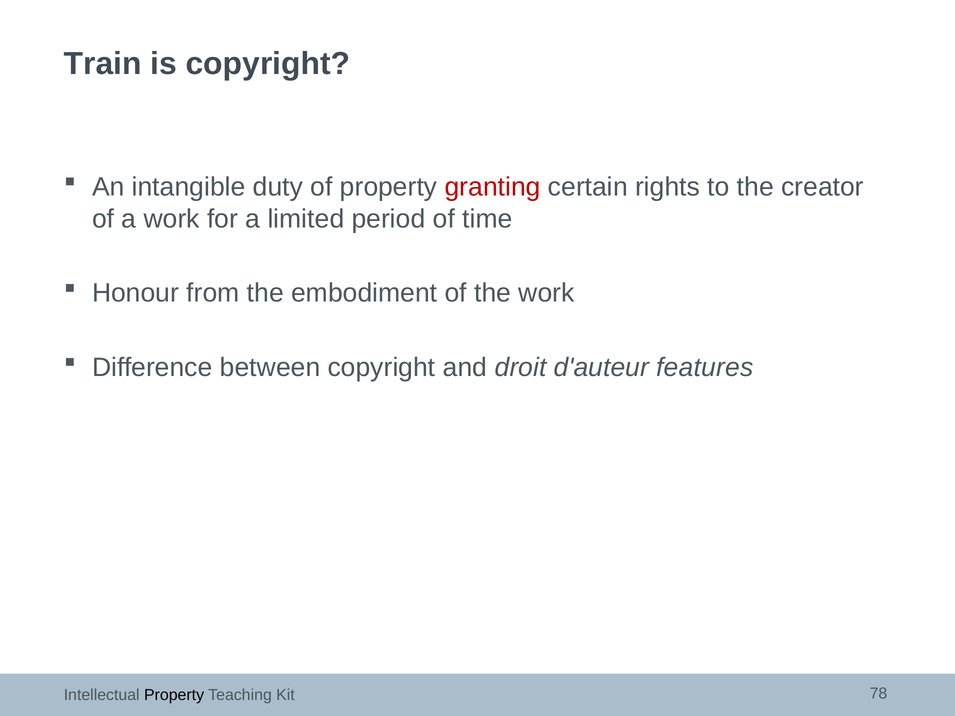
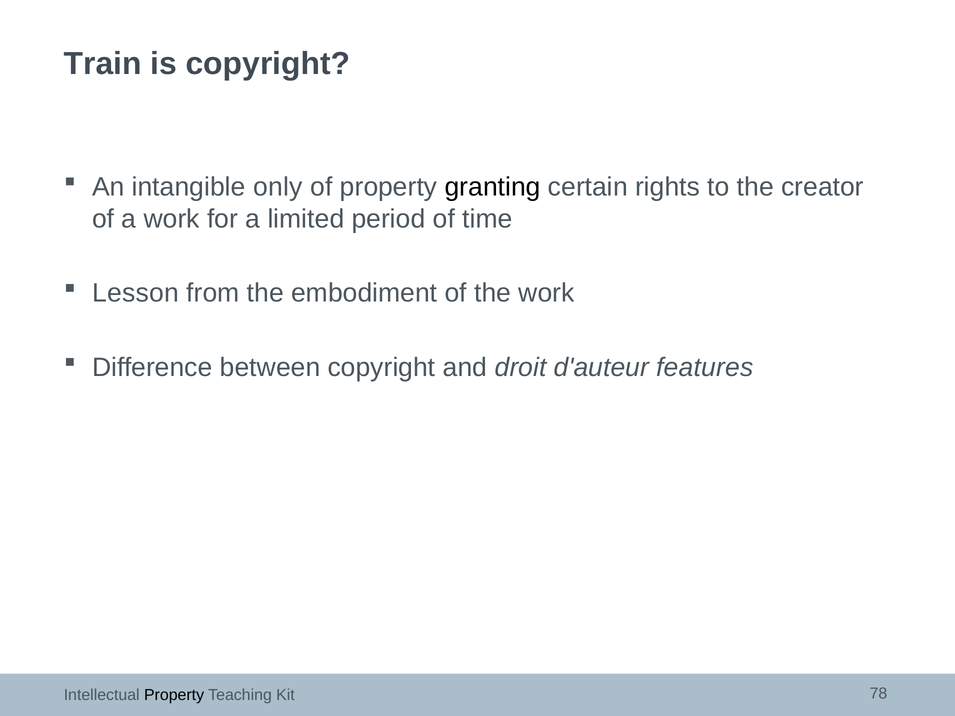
duty: duty -> only
granting colour: red -> black
Honour: Honour -> Lesson
